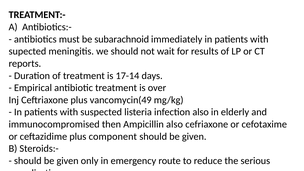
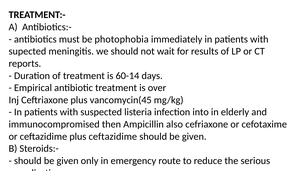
subarachnoid: subarachnoid -> photophobia
17-14: 17-14 -> 60-14
vancomycin(49: vancomycin(49 -> vancomycin(45
infection also: also -> into
plus component: component -> ceftazidime
